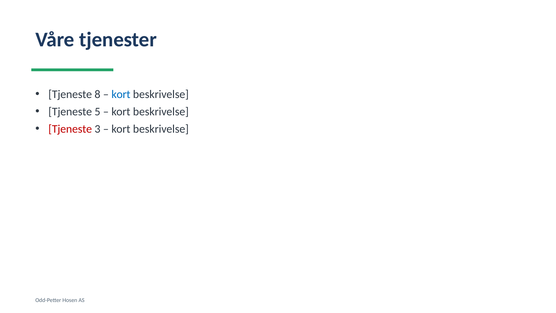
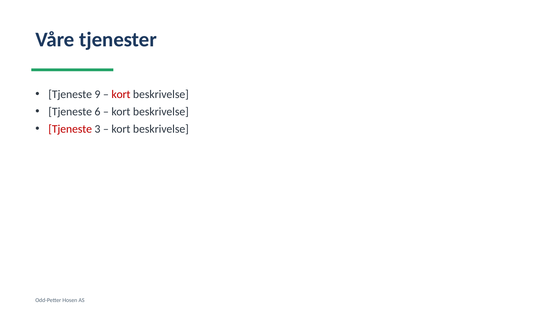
8: 8 -> 9
kort at (121, 94) colour: blue -> red
5: 5 -> 6
